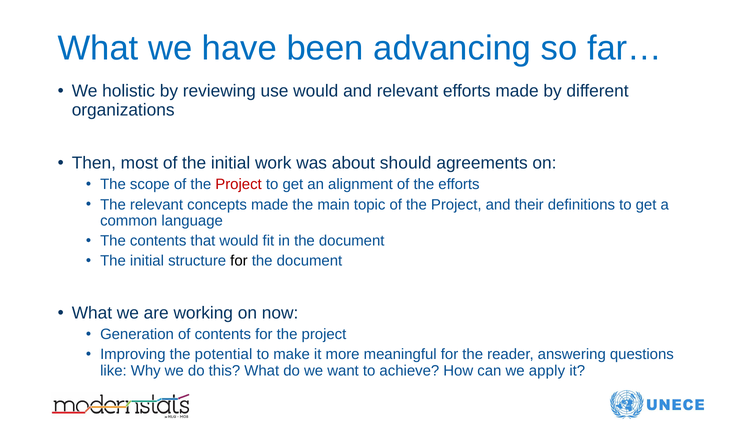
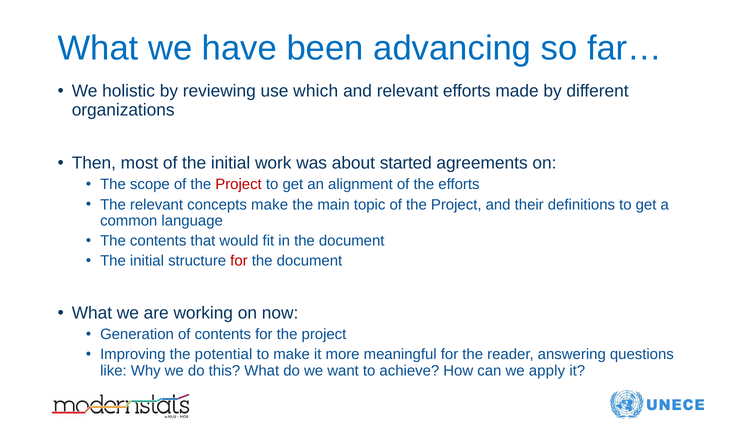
use would: would -> which
should: should -> started
concepts made: made -> make
for at (239, 261) colour: black -> red
